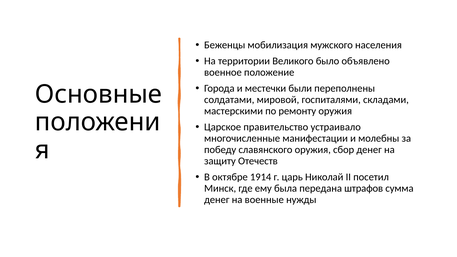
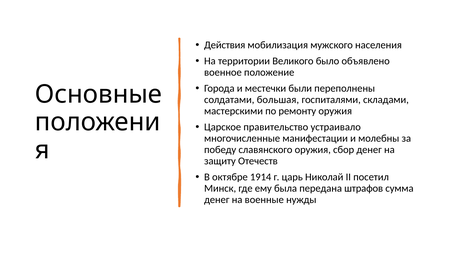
Беженцы: Беженцы -> Действия
мировой: мировой -> большая
